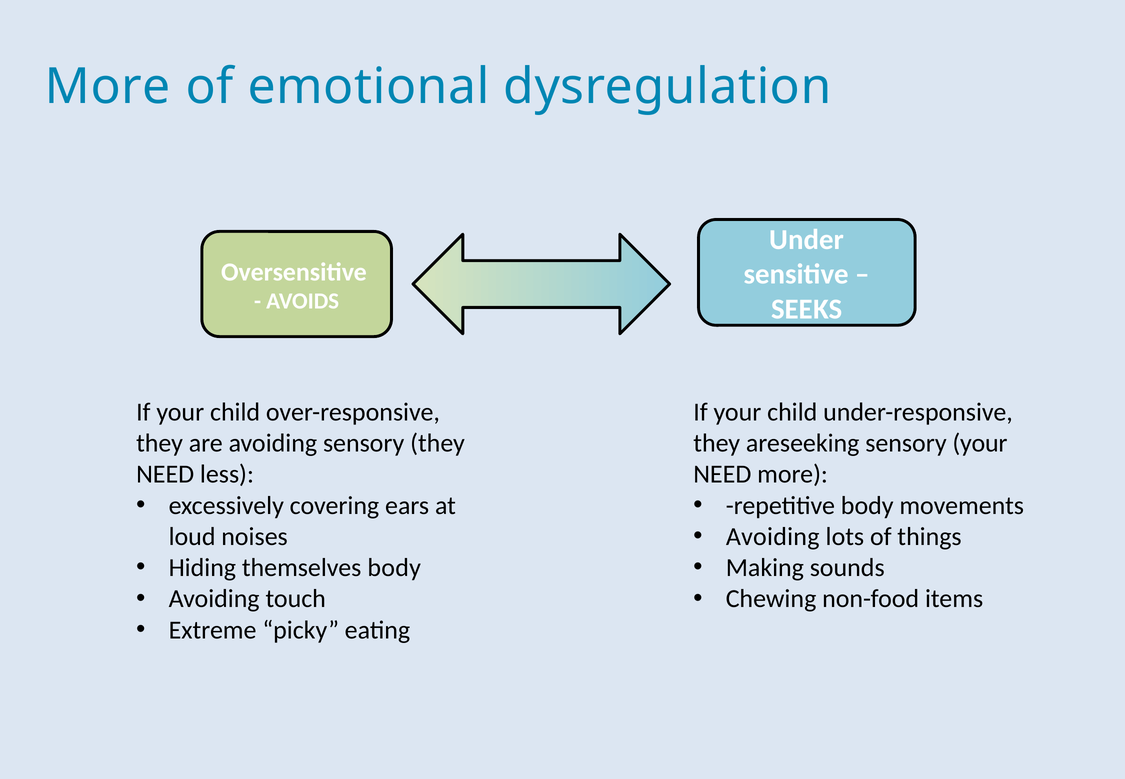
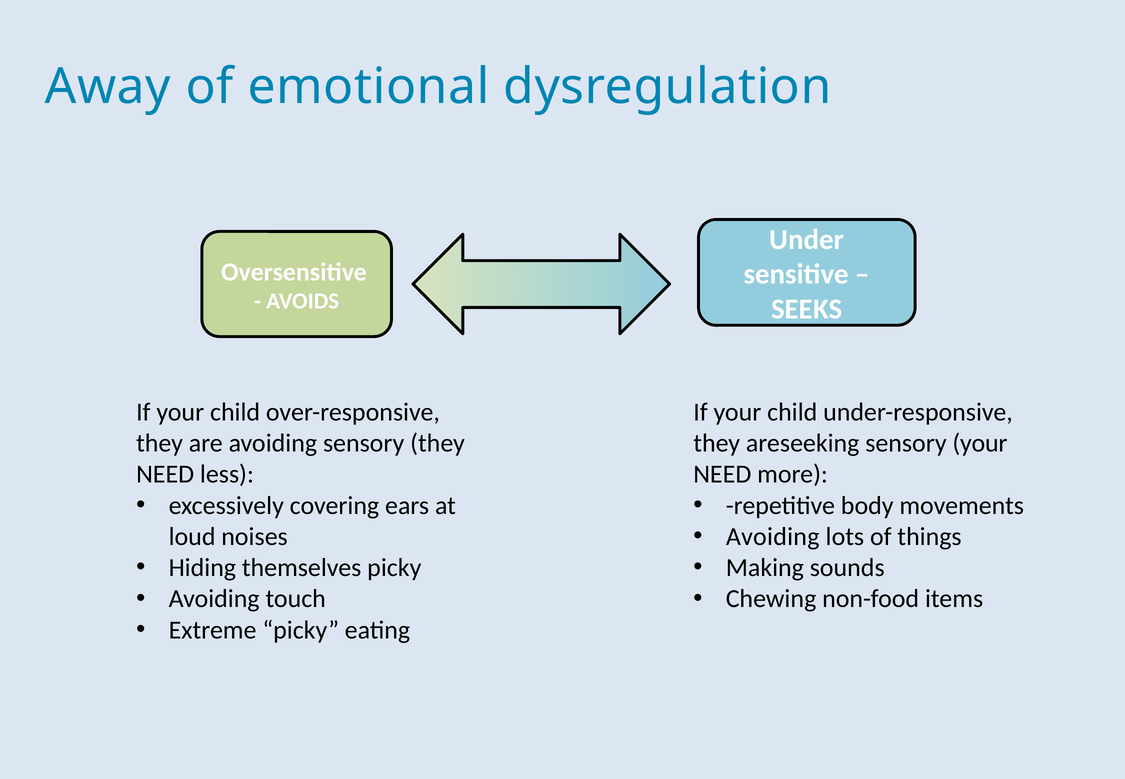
More at (108, 87): More -> Away
themselves body: body -> picky
